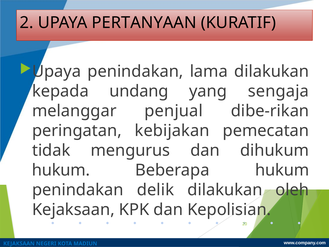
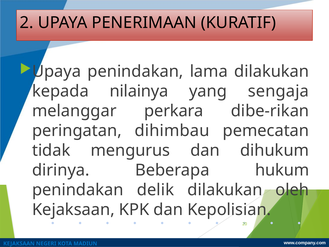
PERTANYAAN: PERTANYAAN -> PENERIMAAN
undang: undang -> nilainya
penjual: penjual -> perkara
kebijakan: kebijakan -> dihimbau
hukum at (61, 170): hukum -> dirinya
